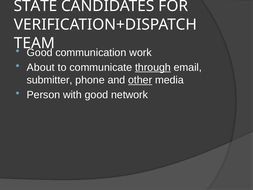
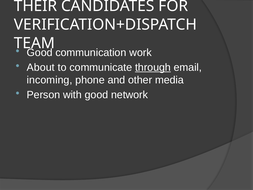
STATE: STATE -> THEIR
submitter: submitter -> incoming
other underline: present -> none
